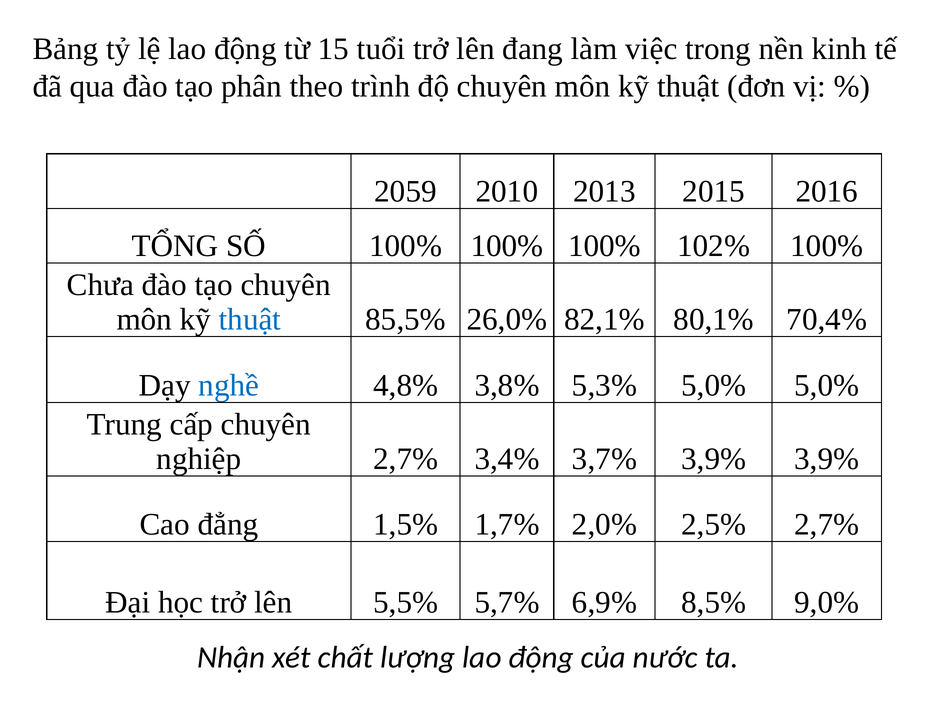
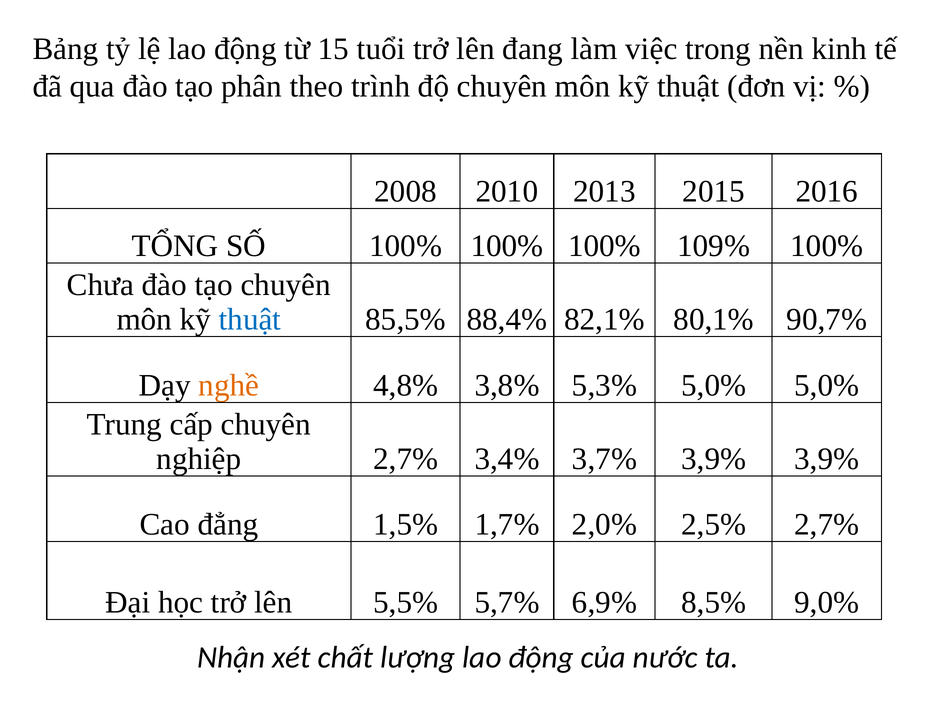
2059: 2059 -> 2008
102%: 102% -> 109%
26,0%: 26,0% -> 88,4%
70,4%: 70,4% -> 90,7%
nghề colour: blue -> orange
